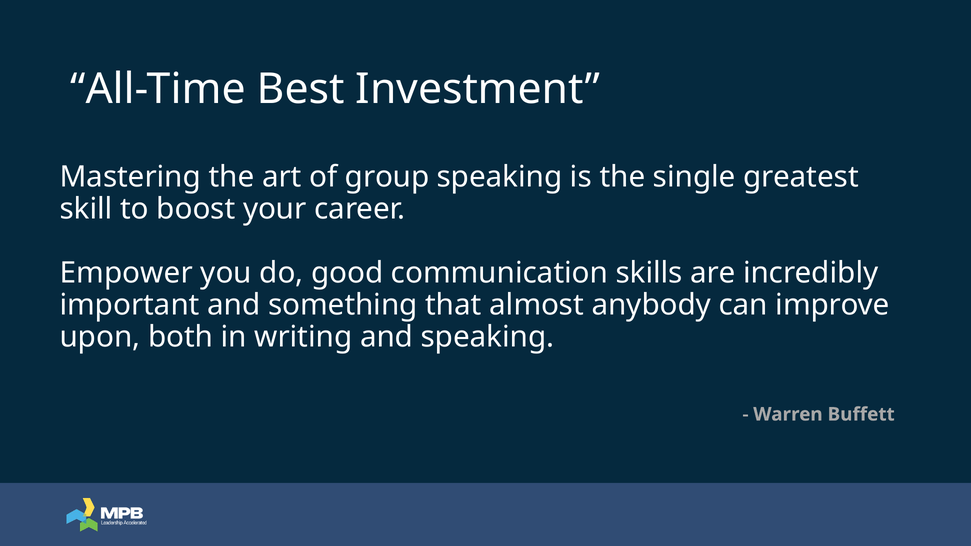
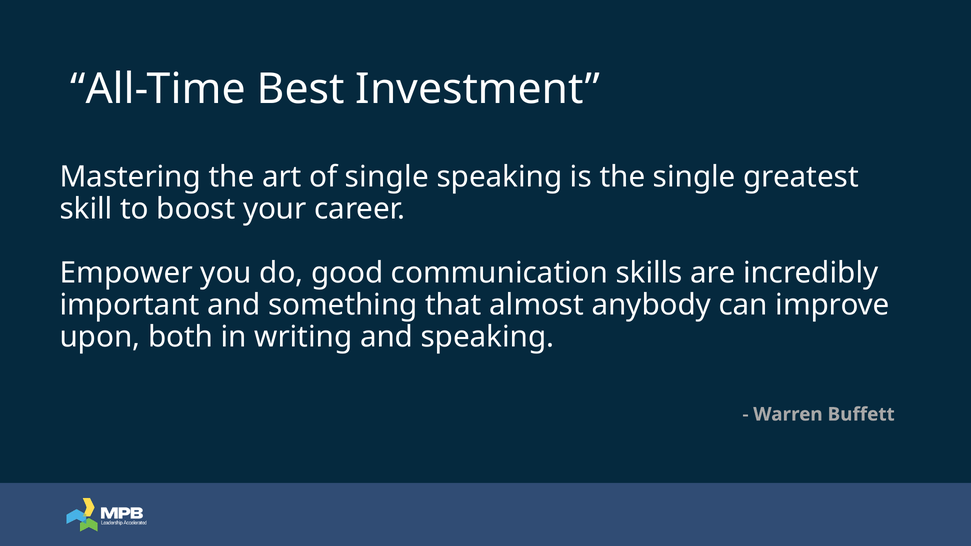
of group: group -> single
